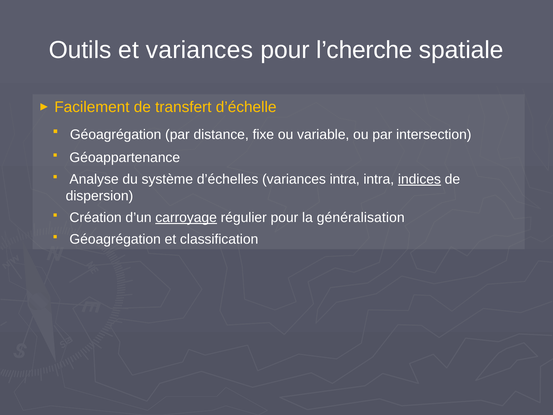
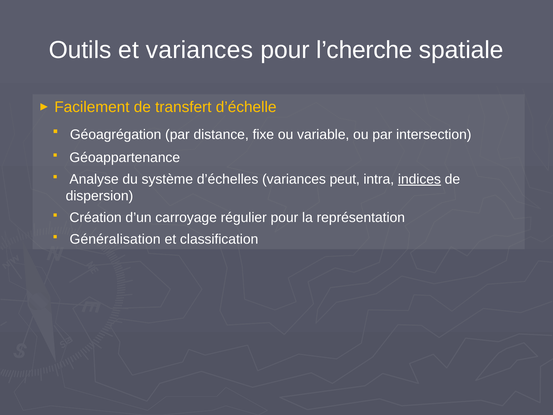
variances intra: intra -> peut
carroyage underline: present -> none
généralisation: généralisation -> représentation
Géoagrégation at (115, 239): Géoagrégation -> Généralisation
